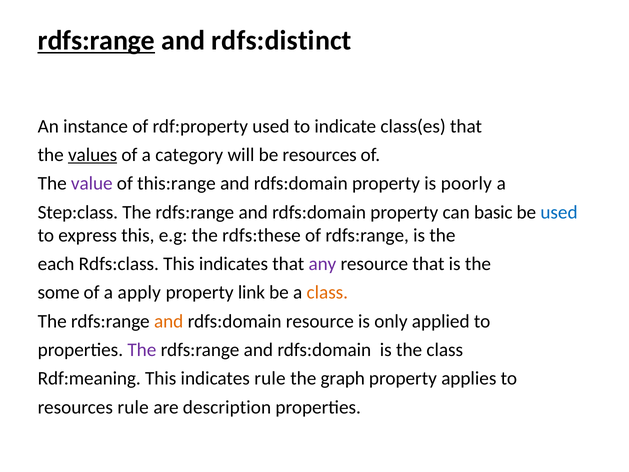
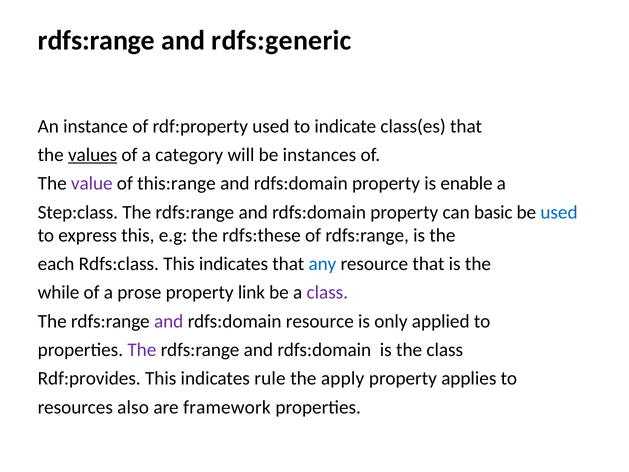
rdfs:range at (96, 41) underline: present -> none
rdfs:distinct: rdfs:distinct -> rdfs:generic
be resources: resources -> instances
poorly: poorly -> enable
any colour: purple -> blue
some: some -> while
apply: apply -> prose
class at (327, 292) colour: orange -> purple
and at (169, 321) colour: orange -> purple
Rdf:meaning: Rdf:meaning -> Rdf:provides
graph: graph -> apply
resources rule: rule -> also
description: description -> framework
